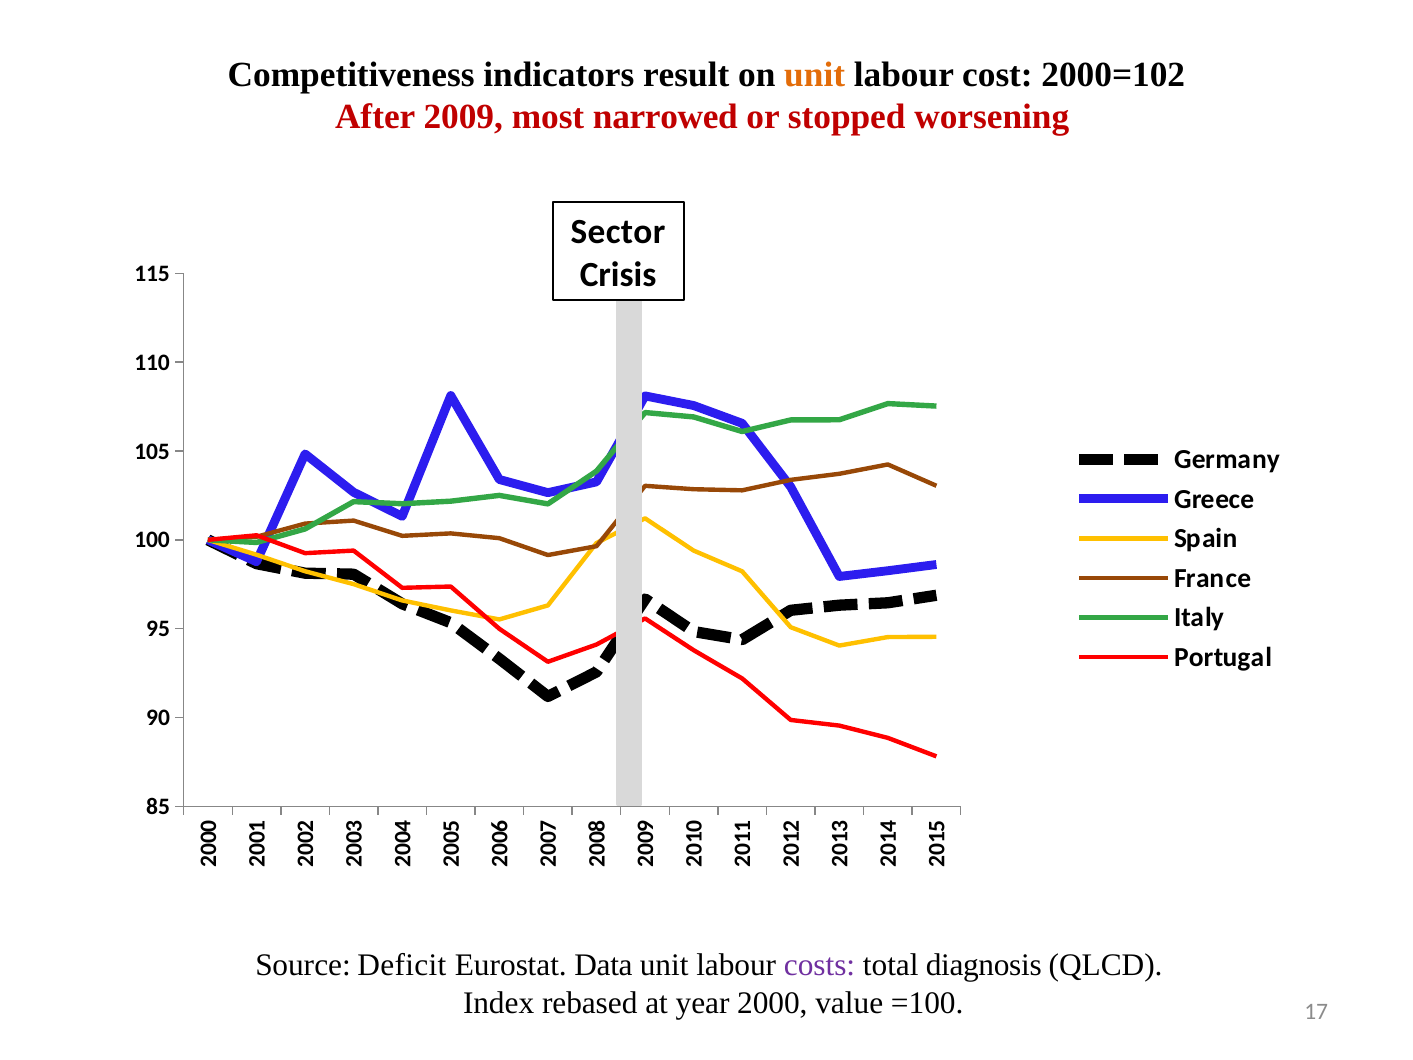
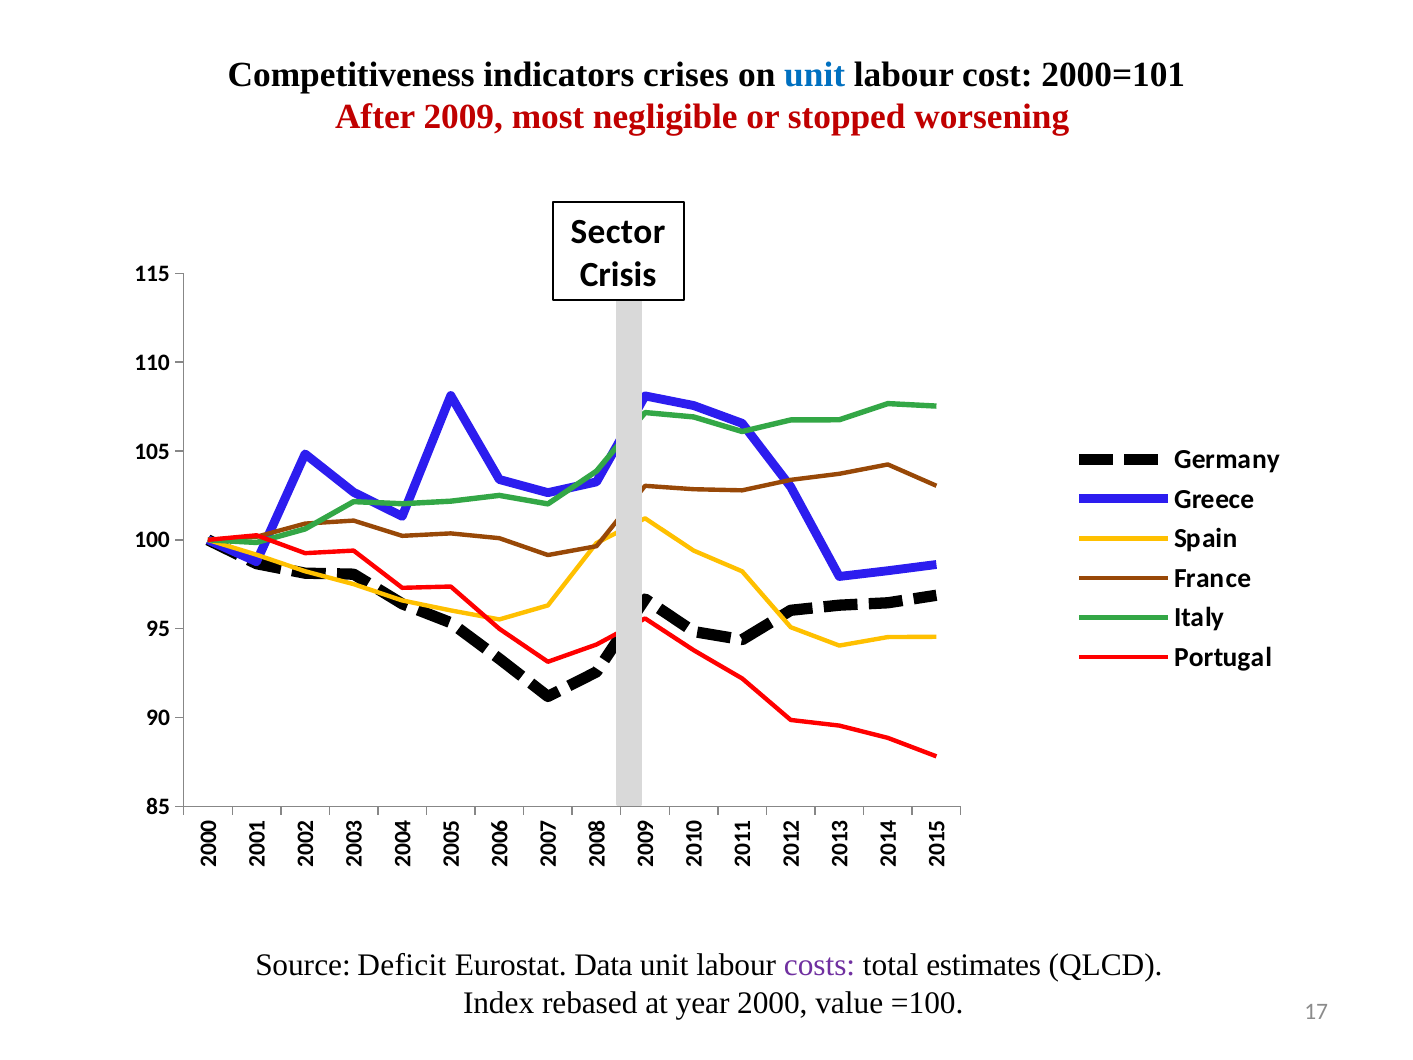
result: result -> crises
unit at (815, 74) colour: orange -> blue
2000=102: 2000=102 -> 2000=101
narrowed: narrowed -> negligible
diagnosis: diagnosis -> estimates
